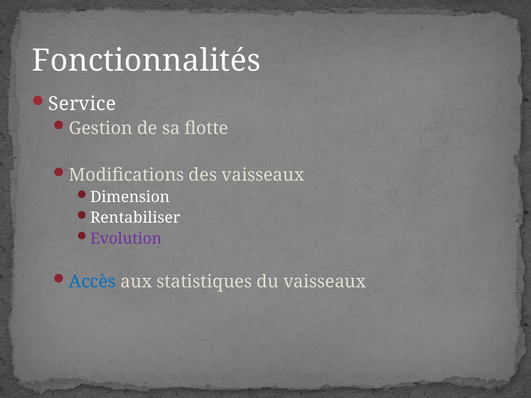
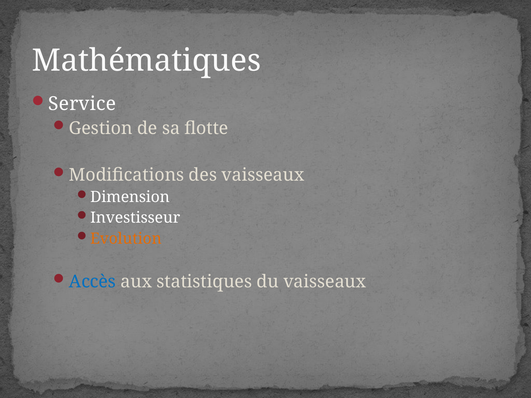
Fonctionnalités: Fonctionnalités -> Mathématiques
Rentabiliser: Rentabiliser -> Investisseur
Evolution colour: purple -> orange
